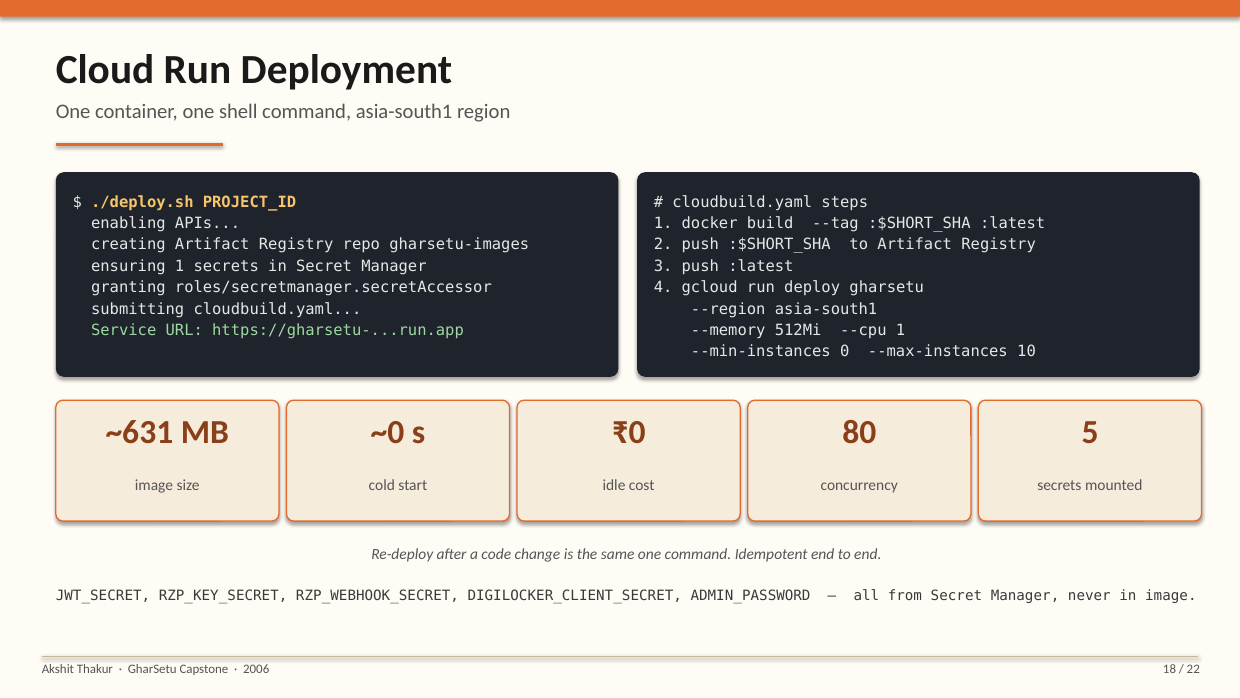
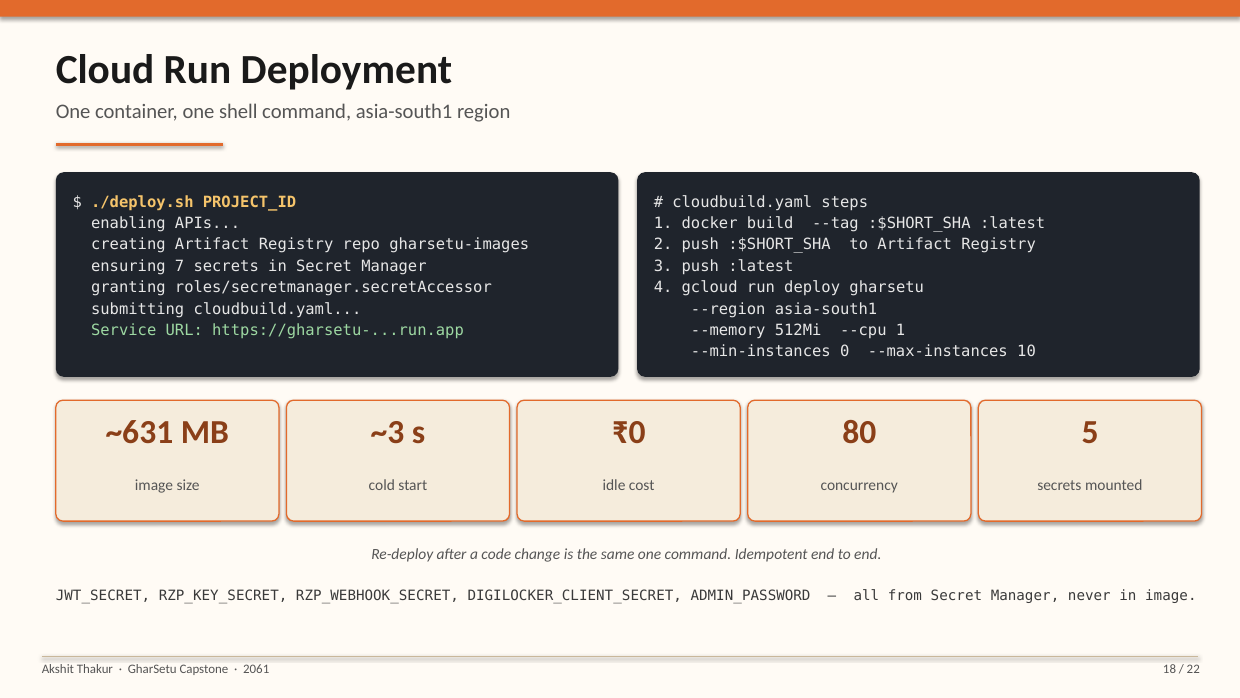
ensuring 1: 1 -> 7
~0: ~0 -> ~3
2006: 2006 -> 2061
